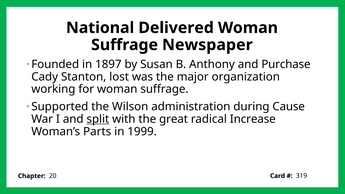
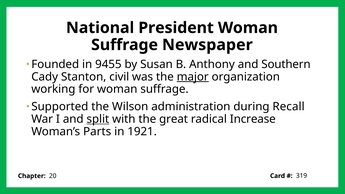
Delivered: Delivered -> President
1897: 1897 -> 9455
Purchase: Purchase -> Southern
lost: lost -> civil
major underline: none -> present
Cause: Cause -> Recall
1999: 1999 -> 1921
